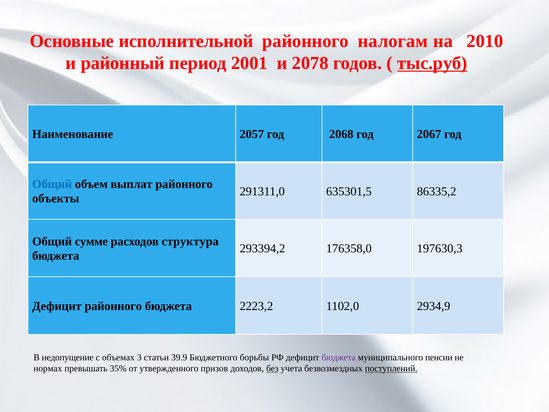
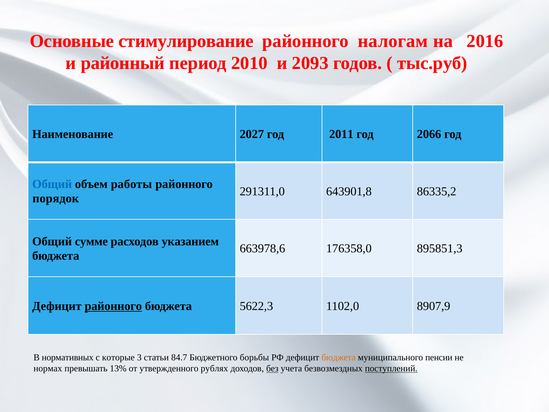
исполнительной: исполнительной -> стимулирование
2010: 2010 -> 2016
2001: 2001 -> 2010
2078: 2078 -> 2093
тыс.руб underline: present -> none
2057: 2057 -> 2027
2068: 2068 -> 2011
2067: 2067 -> 2066
выплат: выплат -> работы
635301,5: 635301,5 -> 643901,8
объекты: объекты -> порядок
структура: структура -> указанием
293394,2: 293394,2 -> 663978,6
197630,3: 197630,3 -> 895851,3
районного at (113, 306) underline: none -> present
2223,2: 2223,2 -> 5622,3
2934,9: 2934,9 -> 8907,9
недопущение: недопущение -> нормативных
объемах: объемах -> которые
39.9: 39.9 -> 84.7
бюджета at (339, 357) colour: purple -> orange
35%: 35% -> 13%
призов: призов -> рублях
